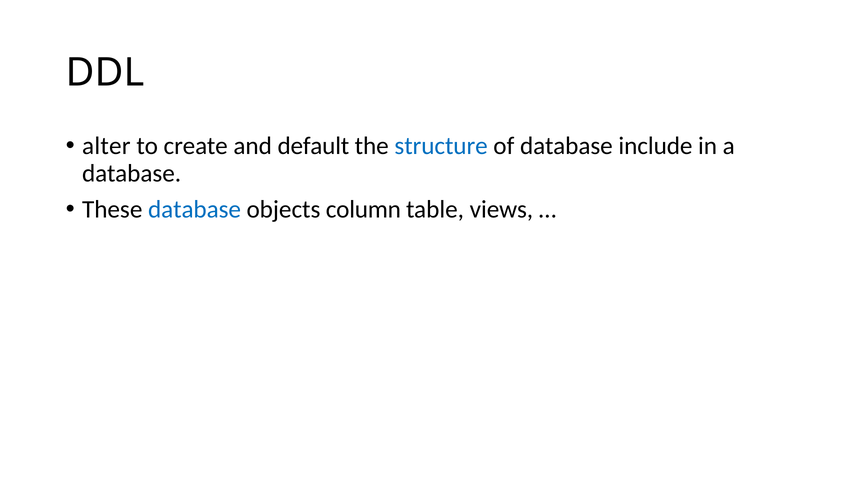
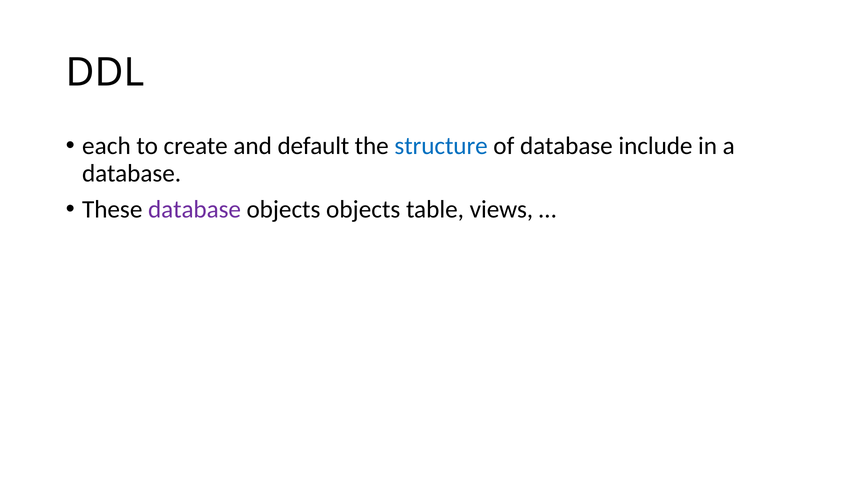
alter: alter -> each
database at (194, 210) colour: blue -> purple
objects column: column -> objects
